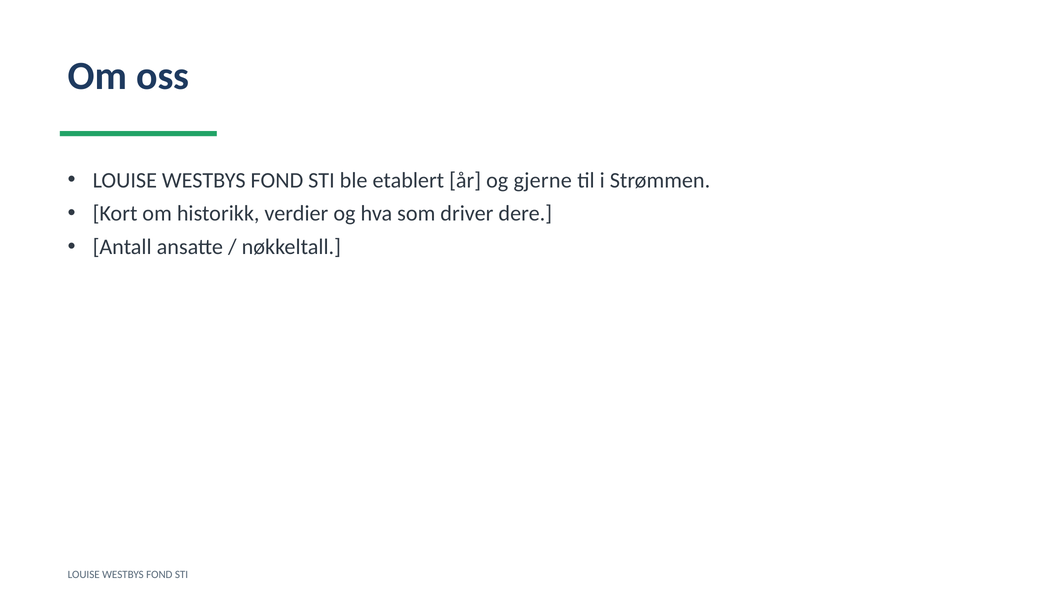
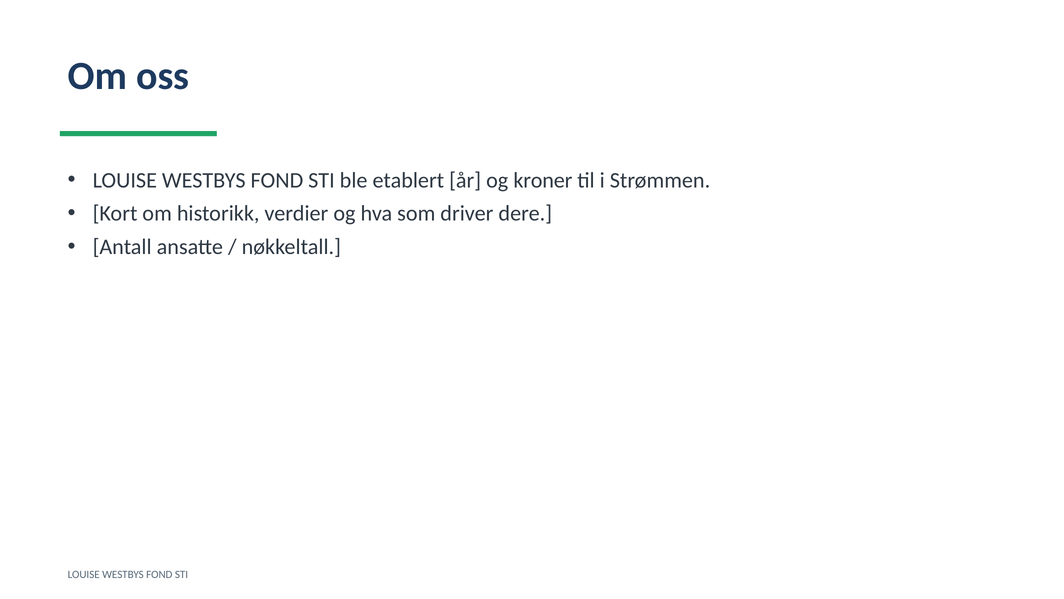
gjerne: gjerne -> kroner
